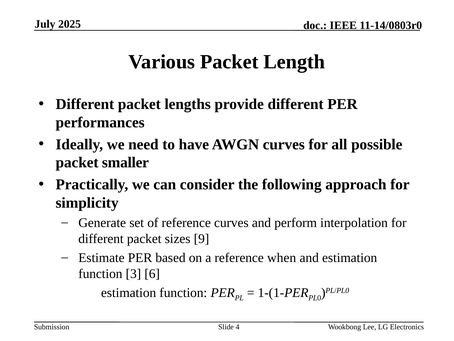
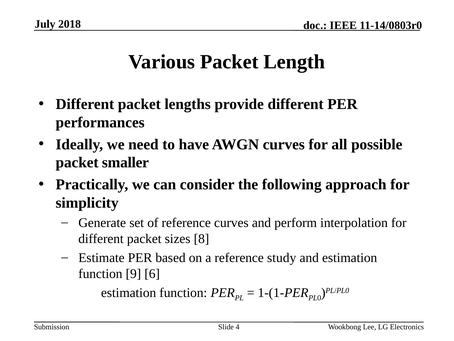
2025: 2025 -> 2018
9: 9 -> 8
when: when -> study
3: 3 -> 9
